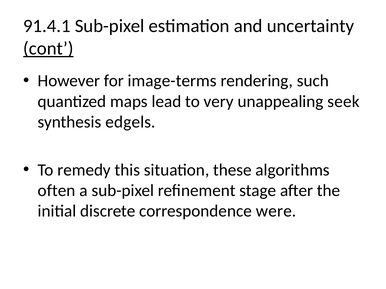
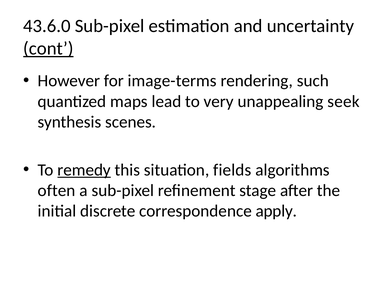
91.4.1: 91.4.1 -> 43.6.0
edgels: edgels -> scenes
remedy underline: none -> present
these: these -> fields
were: were -> apply
